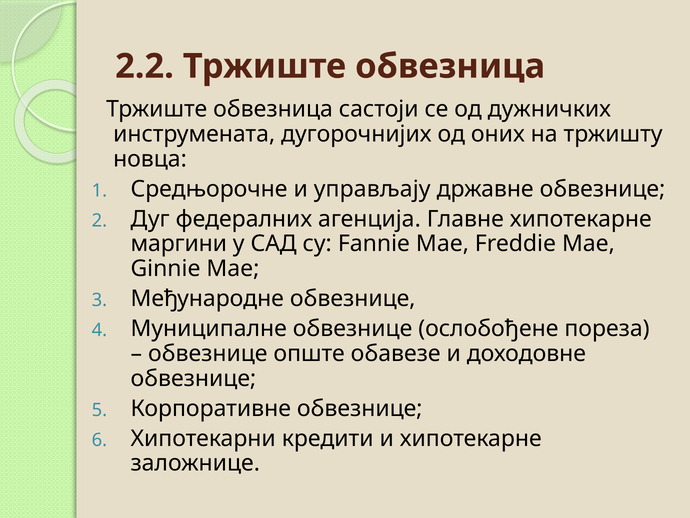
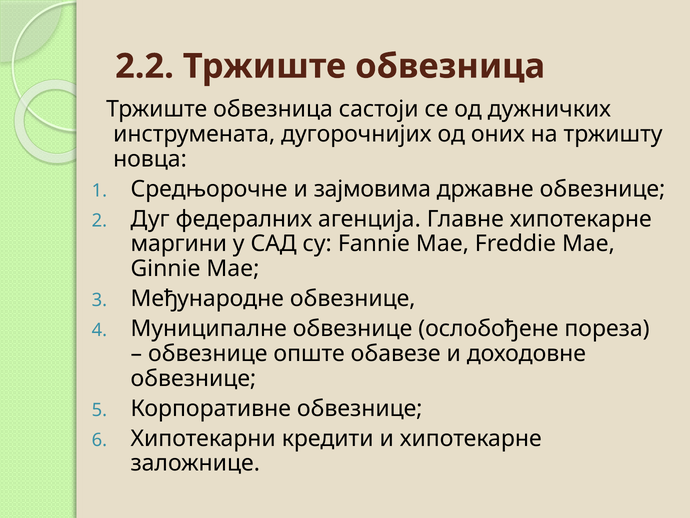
управљају: управљају -> зајмовима
